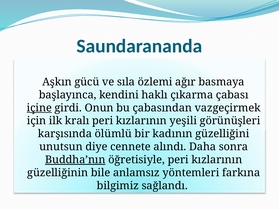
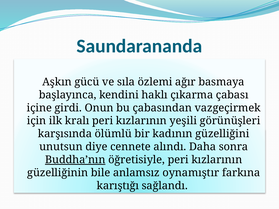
içine underline: present -> none
yöntemleri: yöntemleri -> oynamıştır
bilgimiz: bilgimiz -> karıştığı
